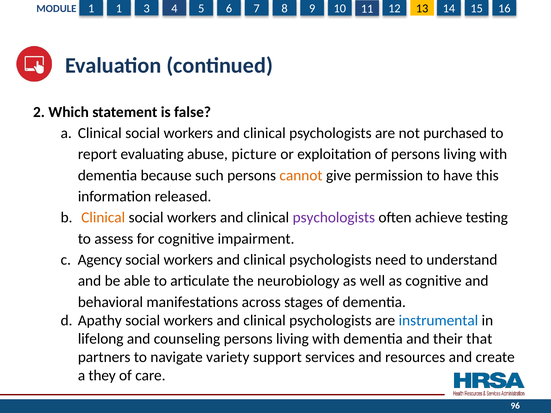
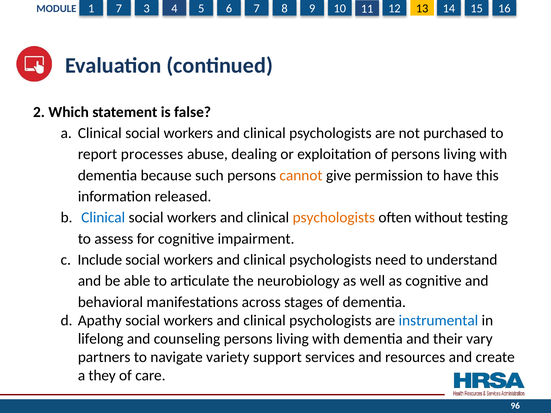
1 at (119, 9): 1 -> 7
evaluating: evaluating -> processes
picture: picture -> dealing
Clinical at (103, 218) colour: orange -> blue
psychologists at (334, 218) colour: purple -> orange
achieve: achieve -> without
Agency: Agency -> Include
that: that -> vary
